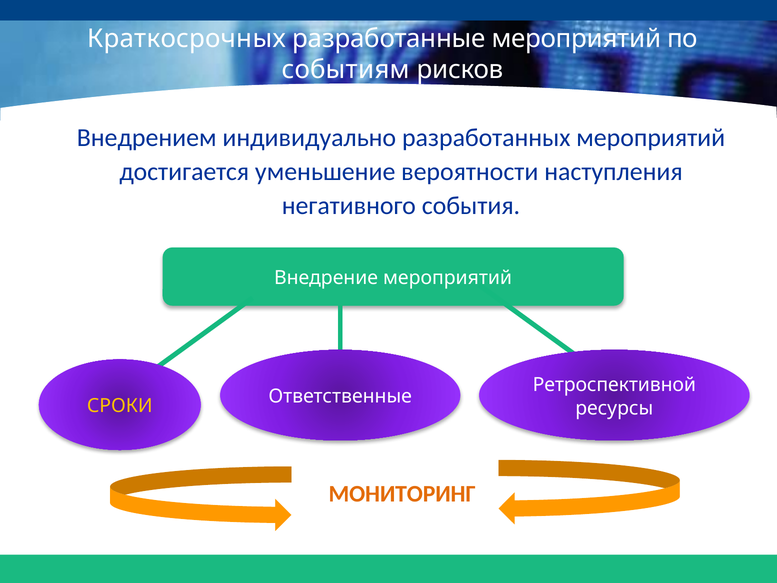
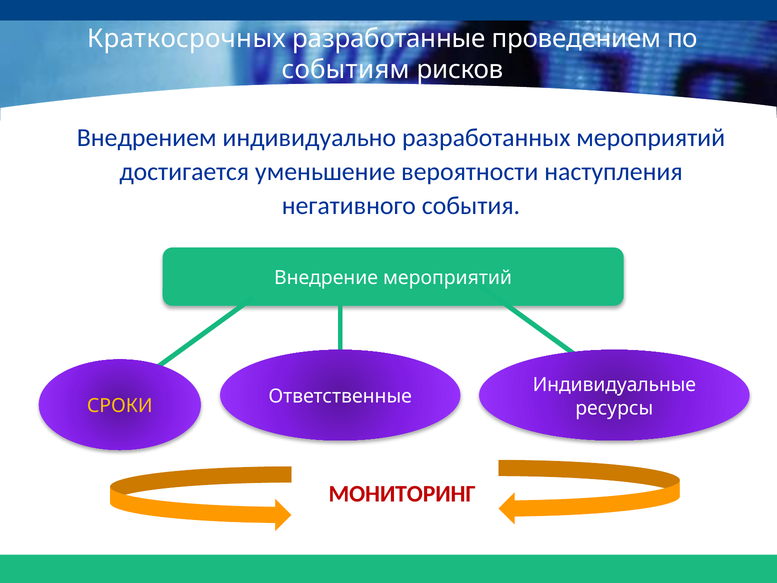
разработанные мероприятий: мероприятий -> проведением
Ретроспективной: Ретроспективной -> Индивидуальные
МОНИТОРИНГ colour: orange -> red
